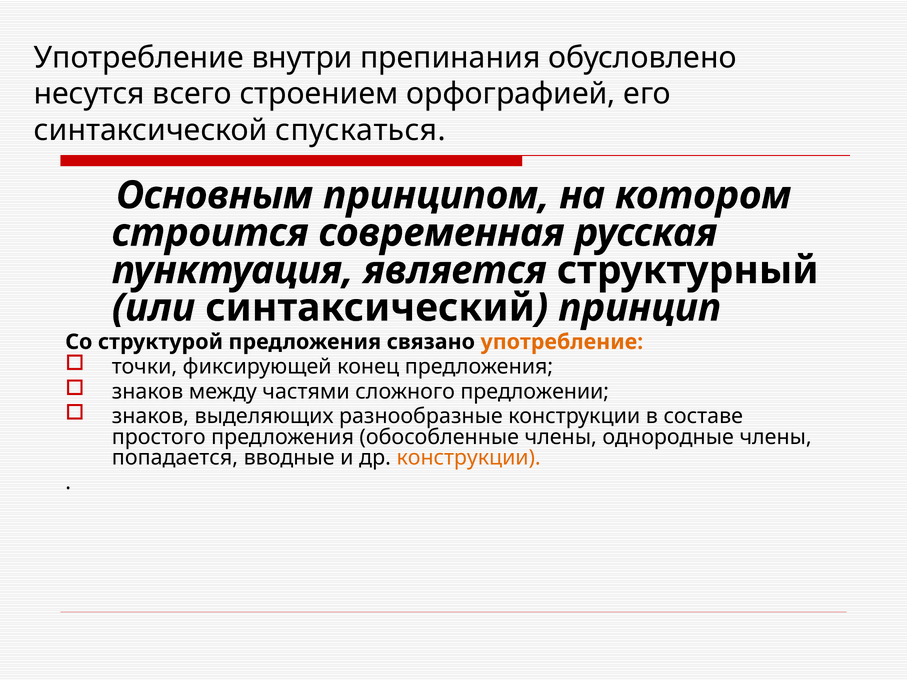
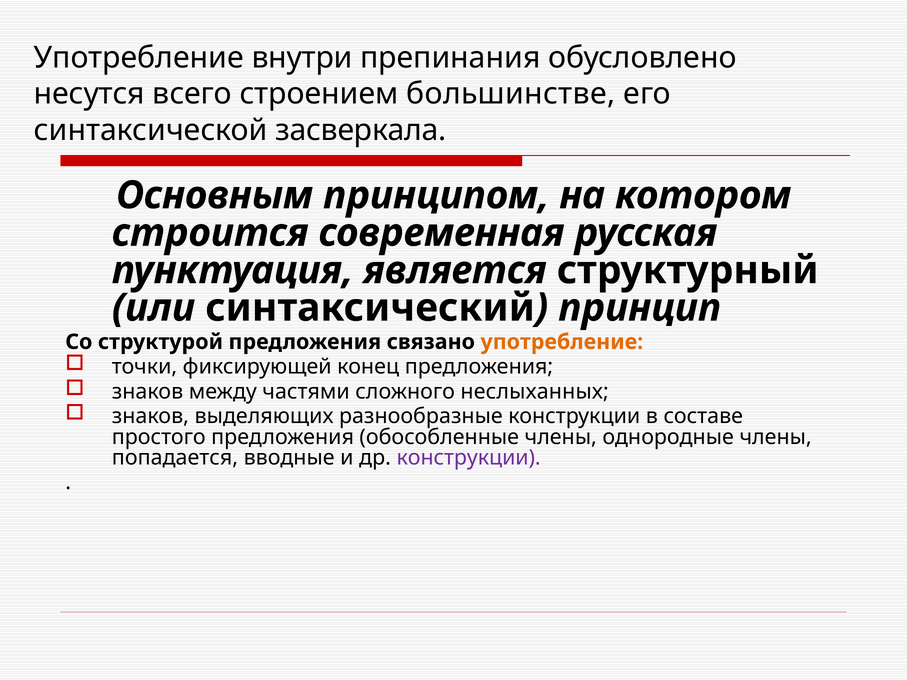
орфографией: орфографией -> большинстве
спускаться: спускаться -> засверкала
предложении: предложении -> неслыханных
конструкции at (469, 458) colour: orange -> purple
